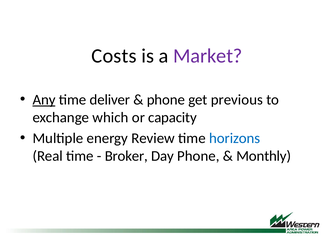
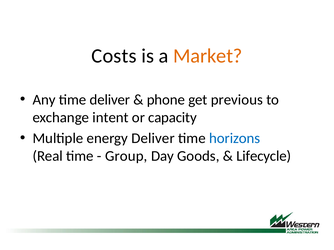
Market colour: purple -> orange
Any underline: present -> none
which: which -> intent
energy Review: Review -> Deliver
Broker: Broker -> Group
Day Phone: Phone -> Goods
Monthly: Monthly -> Lifecycle
